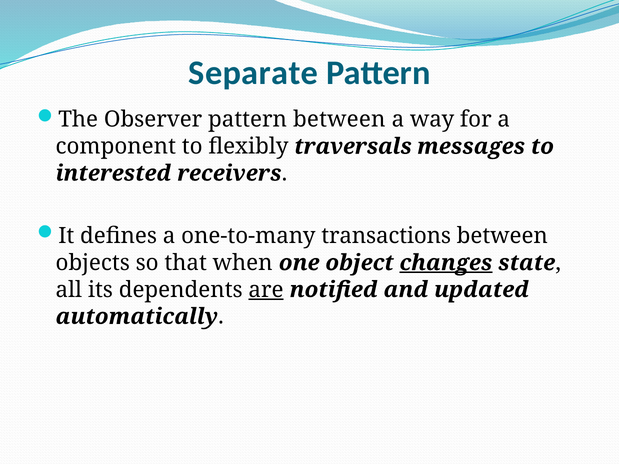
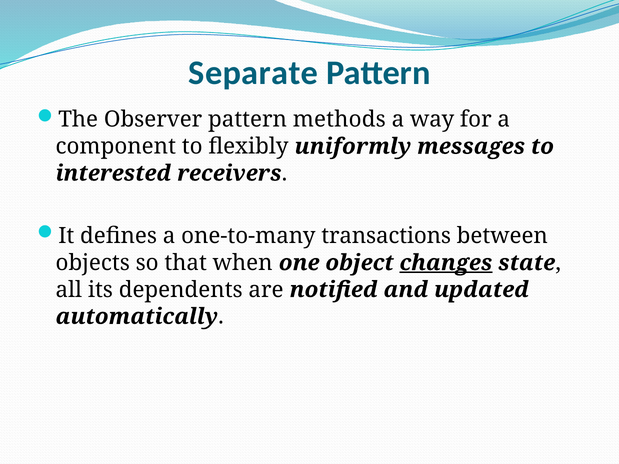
pattern between: between -> methods
traversals: traversals -> uniformly
are underline: present -> none
